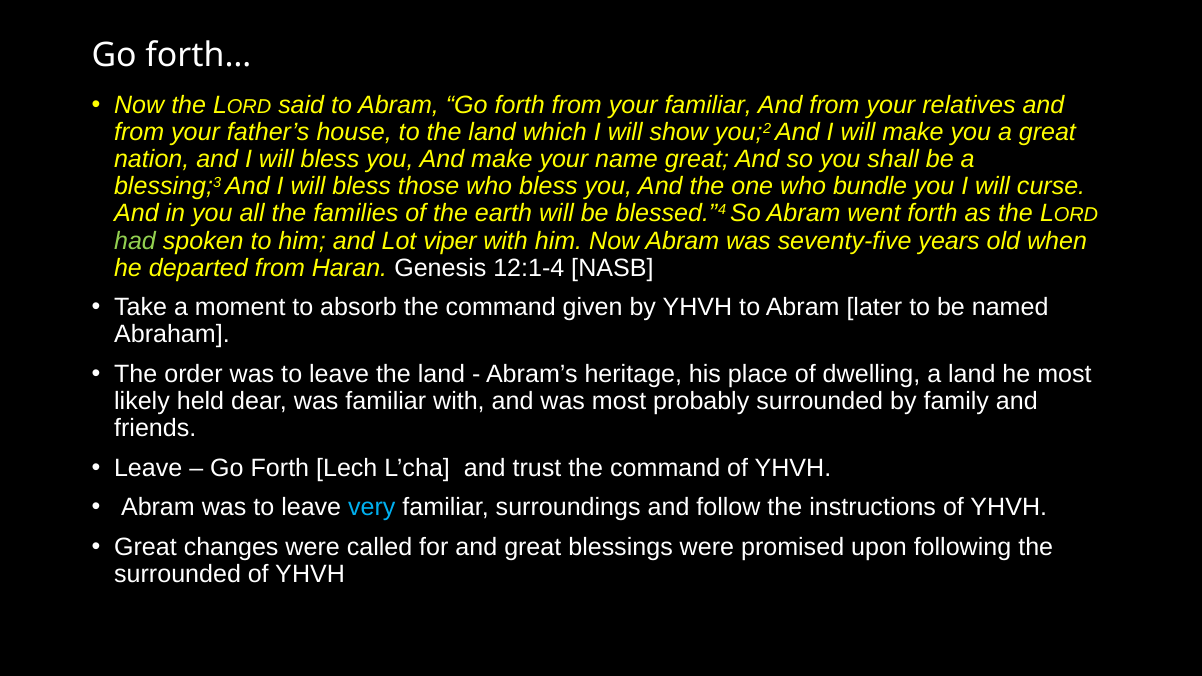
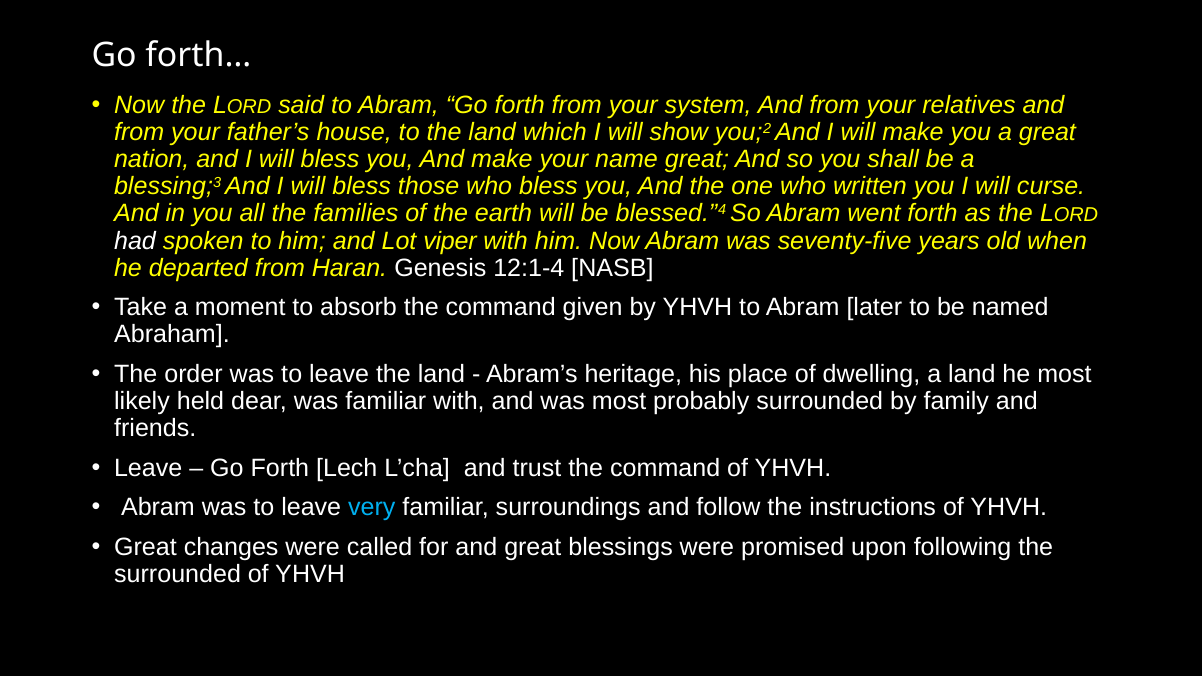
your familiar: familiar -> system
bundle: bundle -> written
had colour: light green -> white
